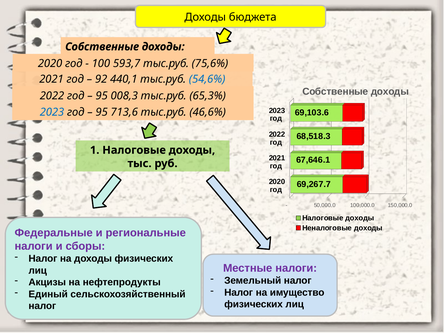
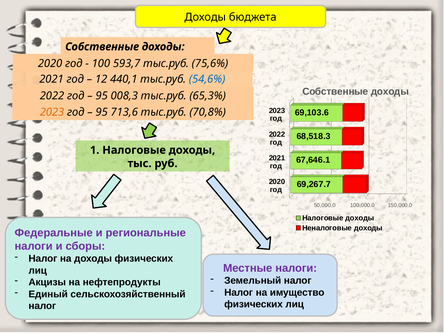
92: 92 -> 12
2023 at (52, 112) colour: blue -> orange
46,6%: 46,6% -> 70,8%
